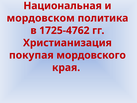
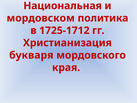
1725-4762: 1725-4762 -> 1725-1712
покупая: покупая -> букваря
